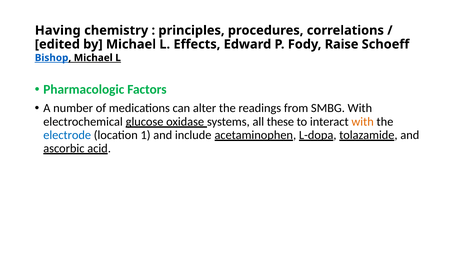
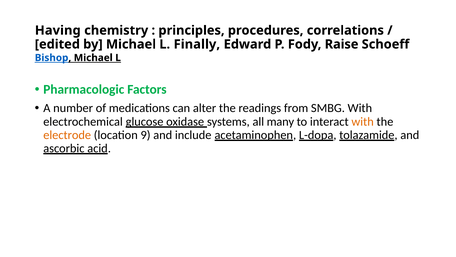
Effects: Effects -> Finally
these: these -> many
electrode colour: blue -> orange
1: 1 -> 9
